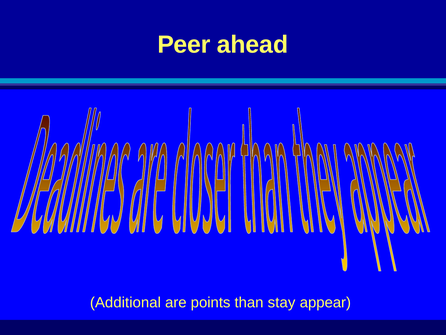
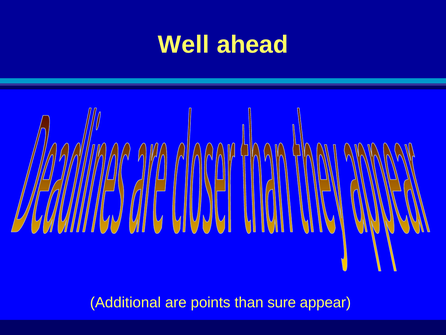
Peer: Peer -> Well
stay: stay -> sure
